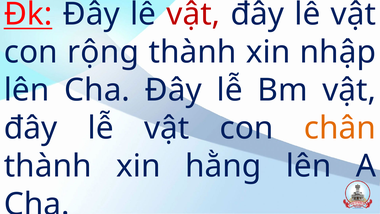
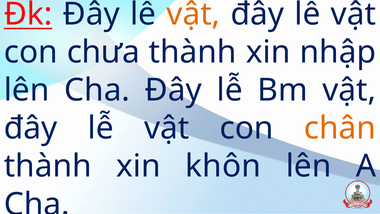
vật at (193, 14) colour: red -> orange
rộng: rộng -> chưa
hằng: hằng -> khôn
